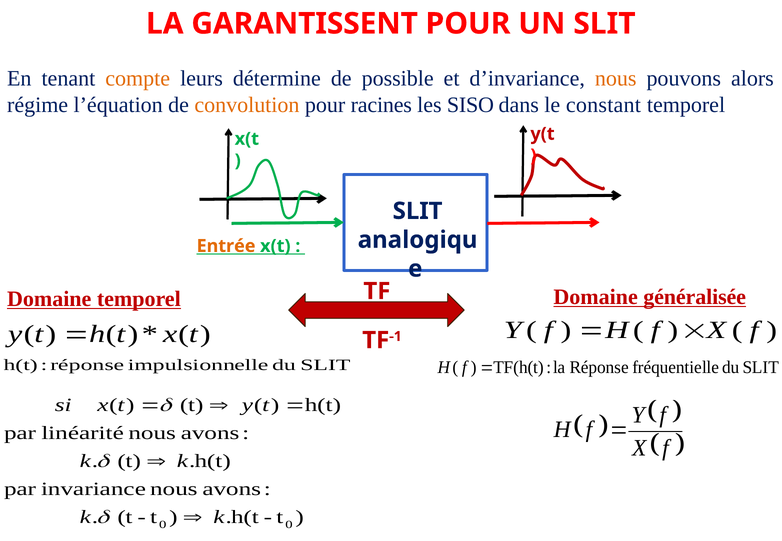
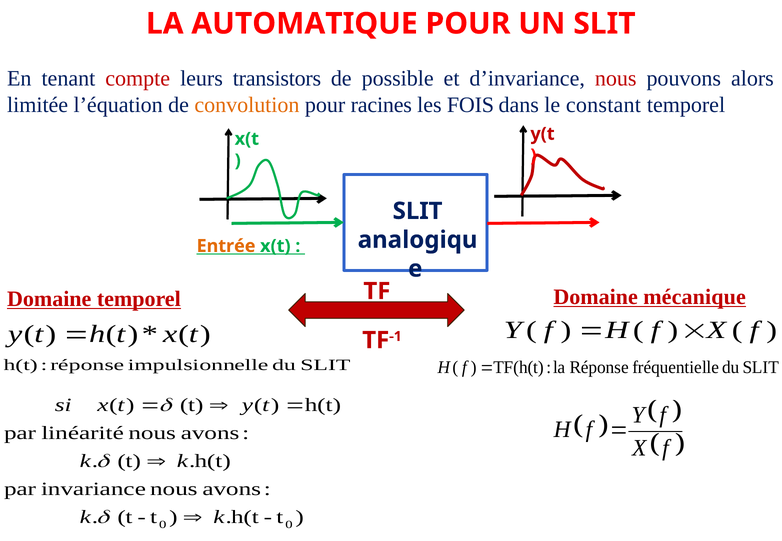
GARANTISSENT: GARANTISSENT -> AUTOMATIQUE
compte colour: orange -> red
détermine: détermine -> transistors
nous at (616, 78) colour: orange -> red
régime: régime -> limitée
SISO: SISO -> FOIS
généralisée: généralisée -> mécanique
